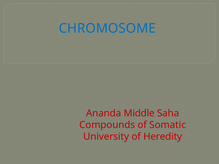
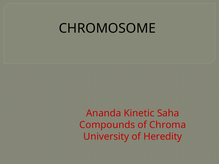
CHROMOSOME colour: blue -> black
Middle: Middle -> Kinetic
Somatic: Somatic -> Chroma
